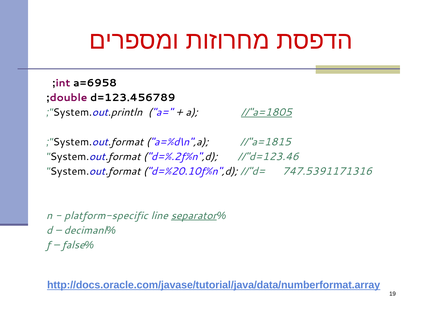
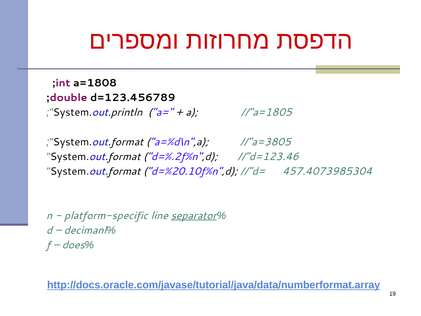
a=6958: a=6958 -> a=1808
//"a=1805 underline: present -> none
//"a=1815: //"a=1815 -> //"a=3805
747.5391171316: 747.5391171316 -> 457.4073985304
false: false -> does
